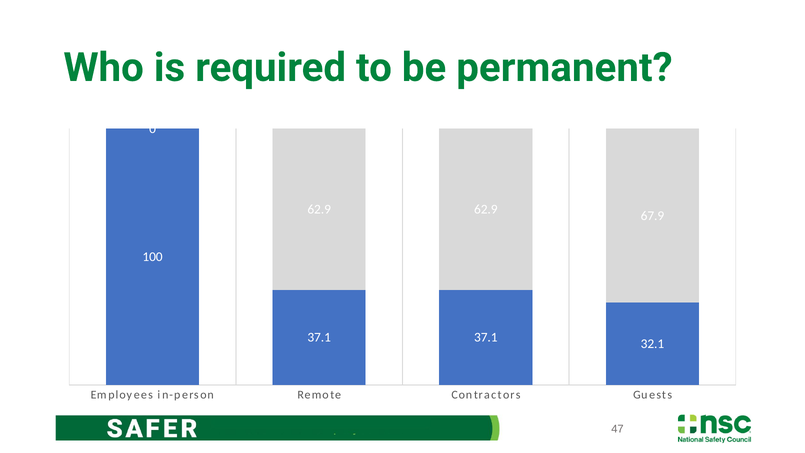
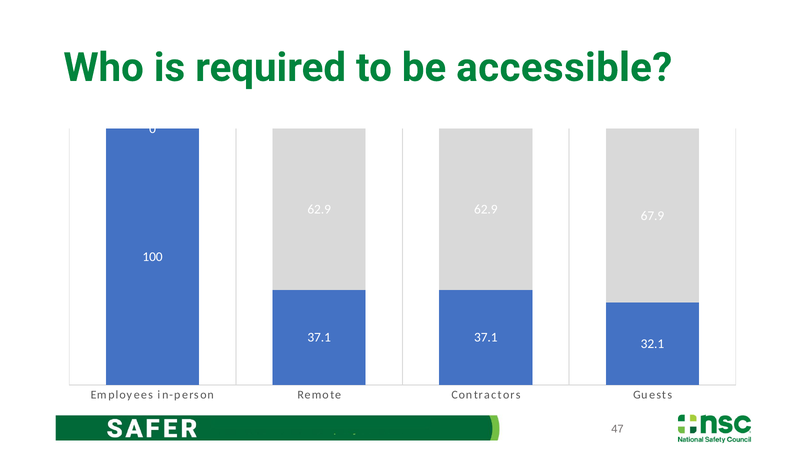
permanent: permanent -> accessible
